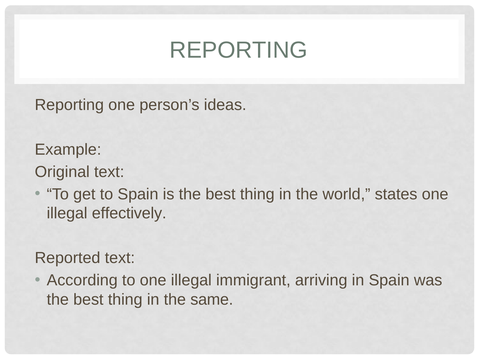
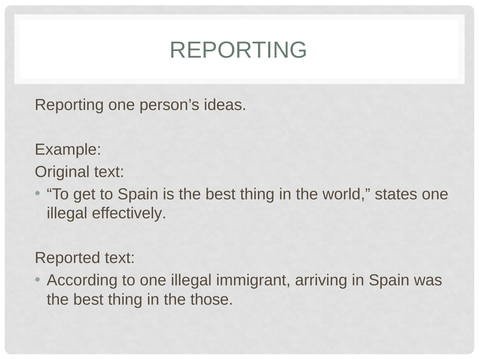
same: same -> those
